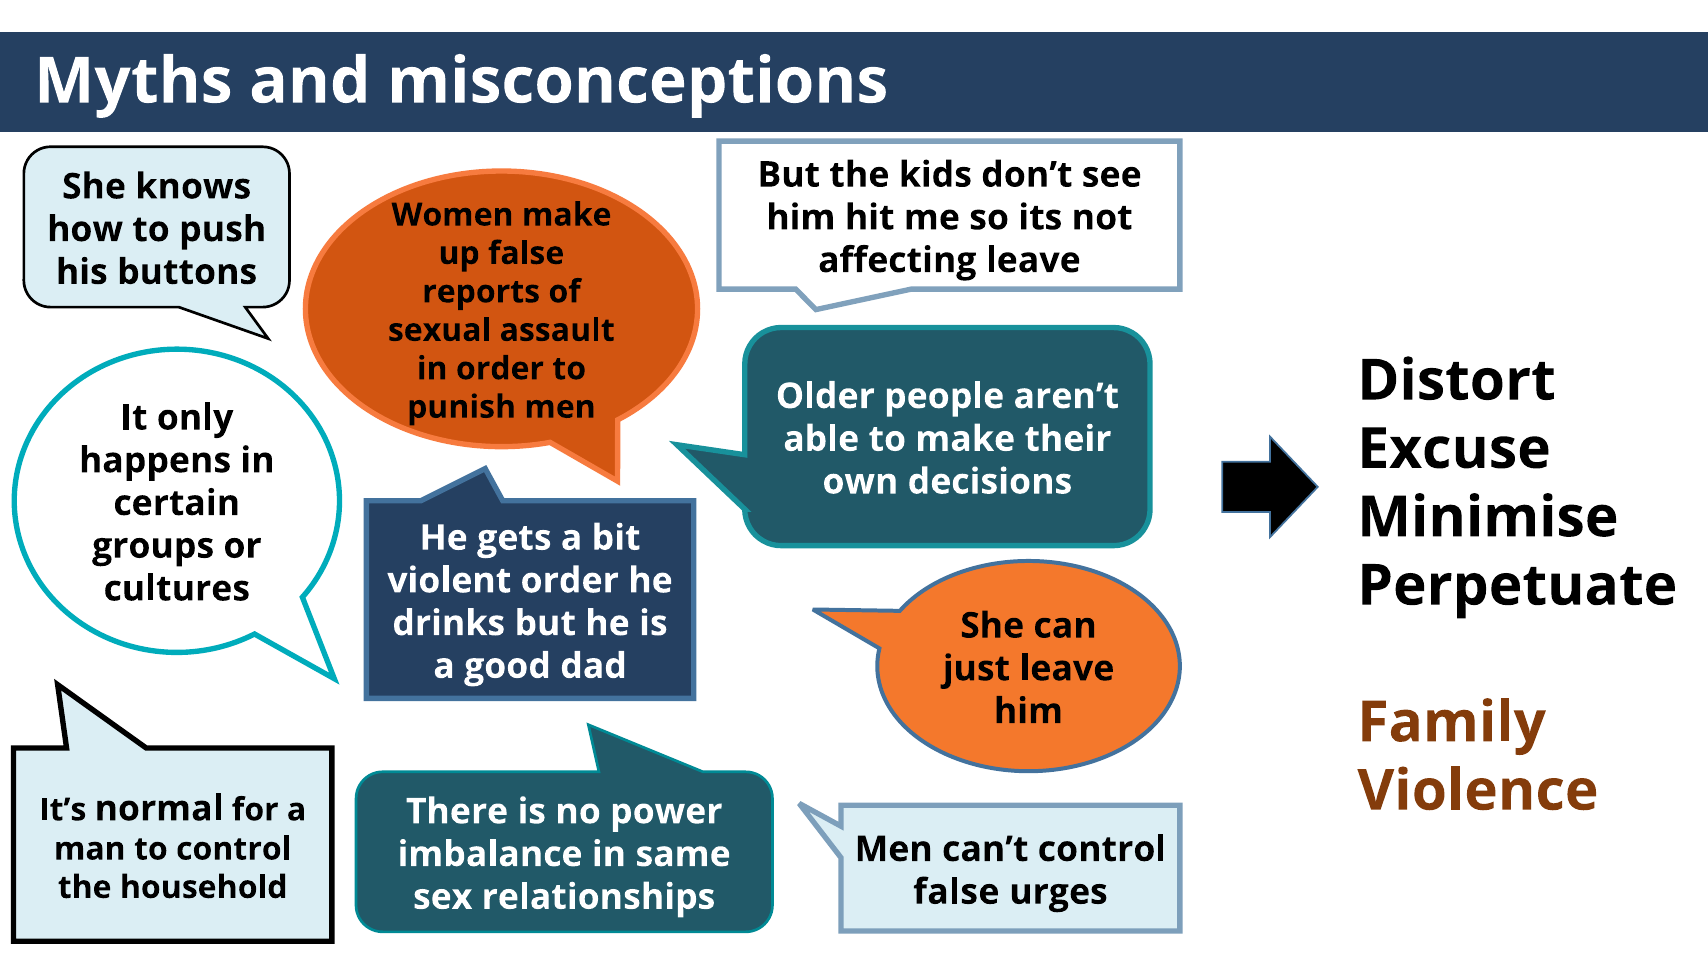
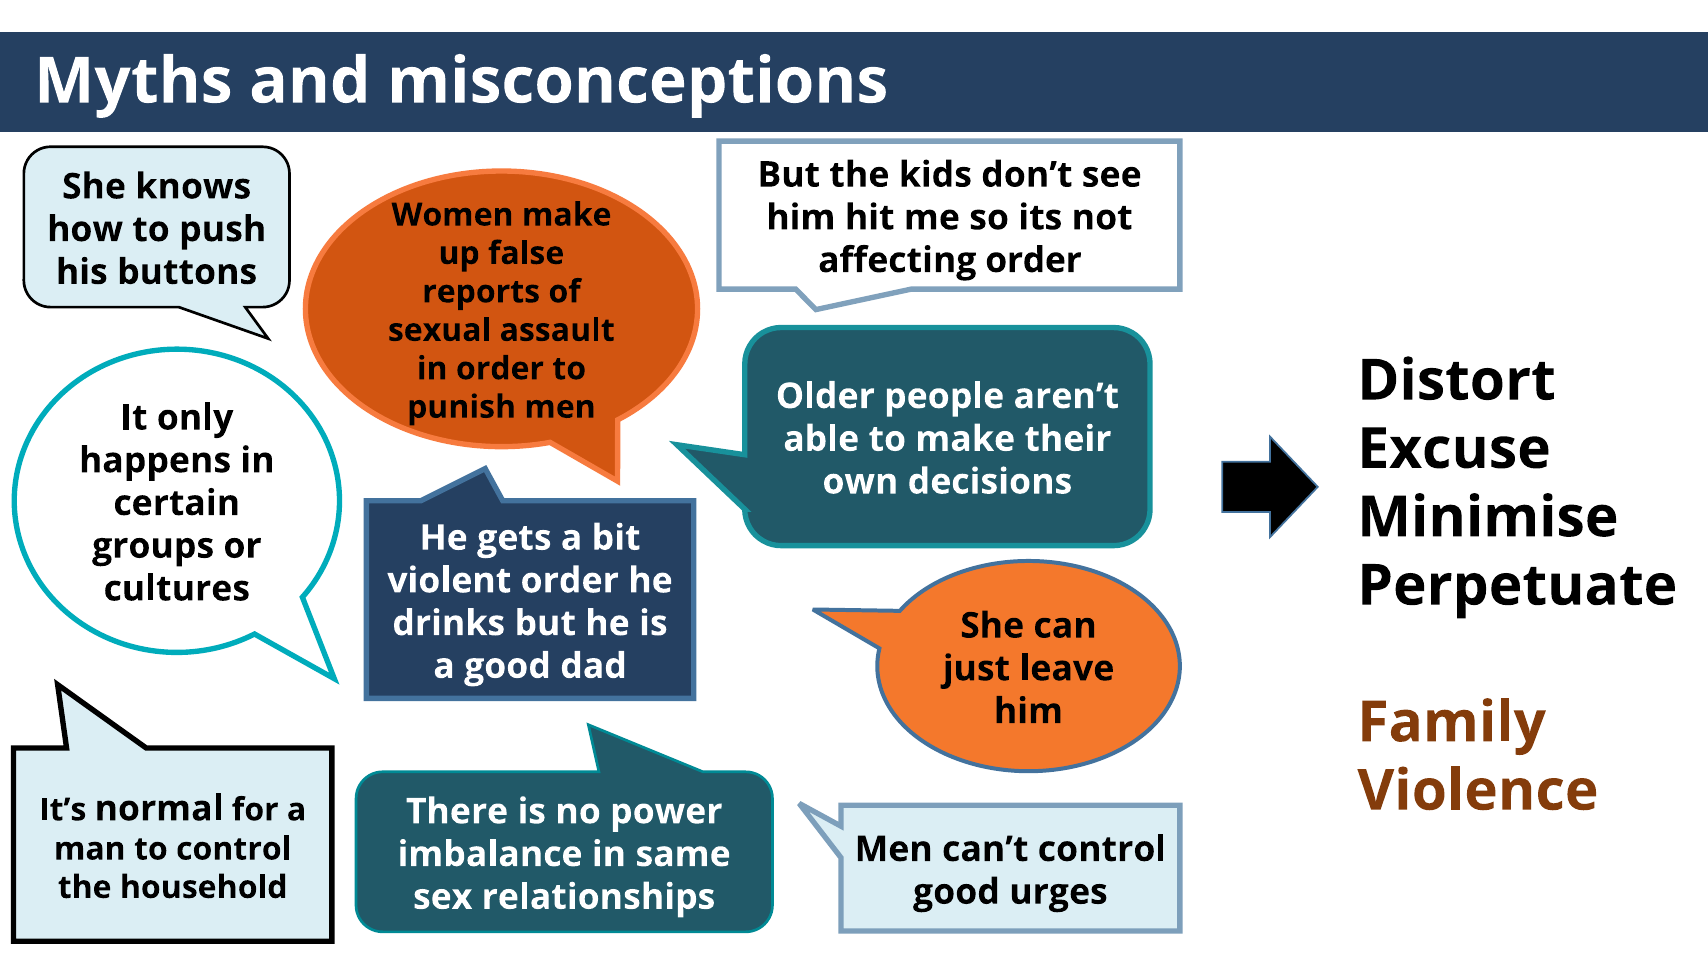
affecting leave: leave -> order
false at (956, 892): false -> good
